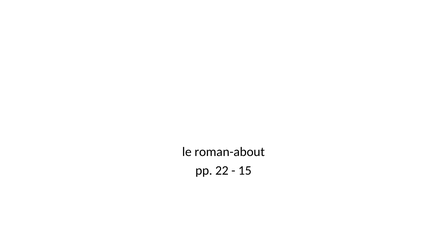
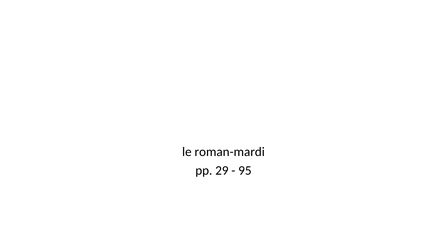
roman-about: roman-about -> roman-mardi
22: 22 -> 29
15: 15 -> 95
